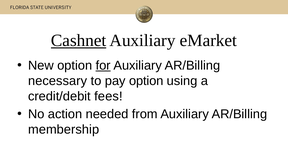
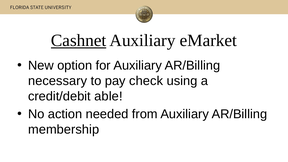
for underline: present -> none
pay option: option -> check
fees: fees -> able
